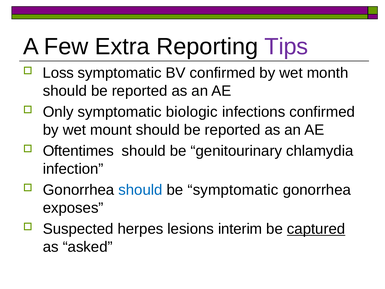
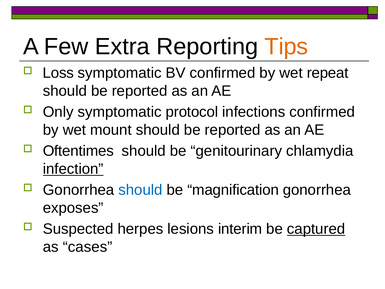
Tips colour: purple -> orange
month: month -> repeat
biologic: biologic -> protocol
infection underline: none -> present
be symptomatic: symptomatic -> magnification
asked: asked -> cases
